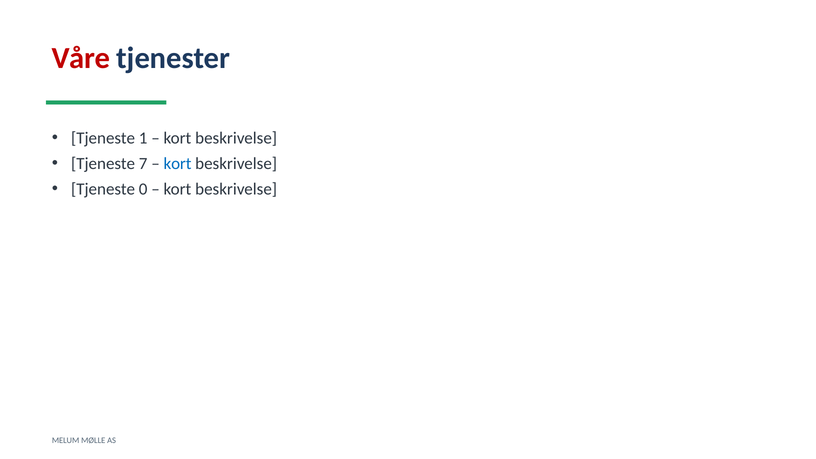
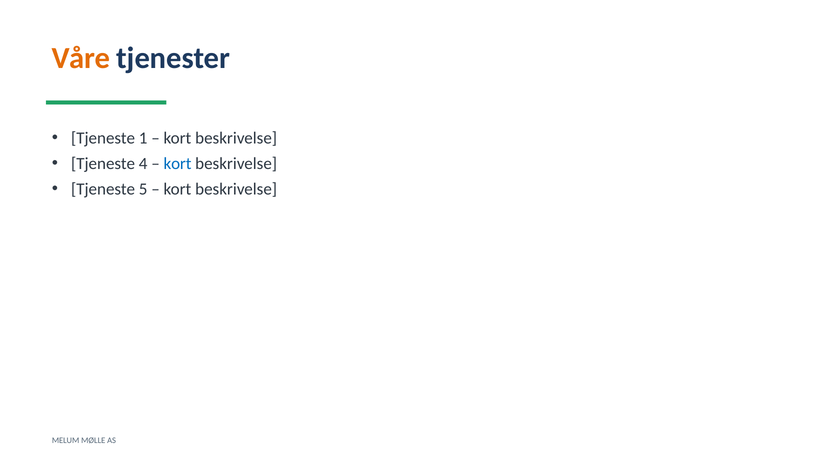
Våre colour: red -> orange
7: 7 -> 4
0: 0 -> 5
